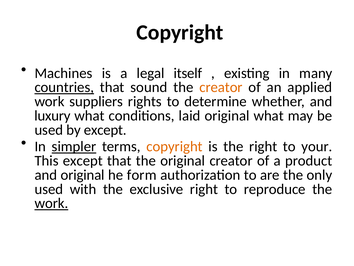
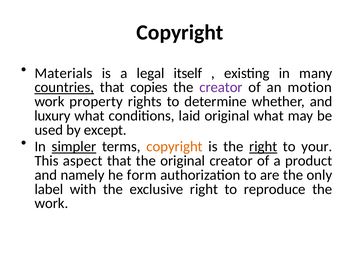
Machines: Machines -> Materials
sound: sound -> copies
creator at (221, 87) colour: orange -> purple
applied: applied -> motion
suppliers: suppliers -> property
right at (263, 146) underline: none -> present
This except: except -> aspect
and original: original -> namely
used at (49, 189): used -> label
work at (51, 203) underline: present -> none
